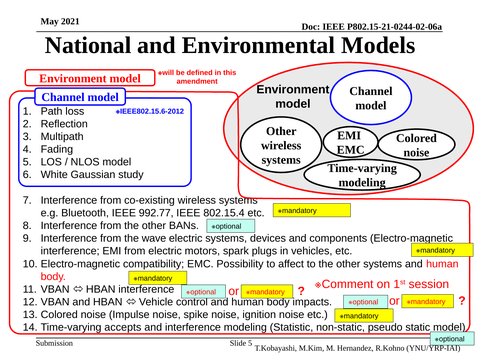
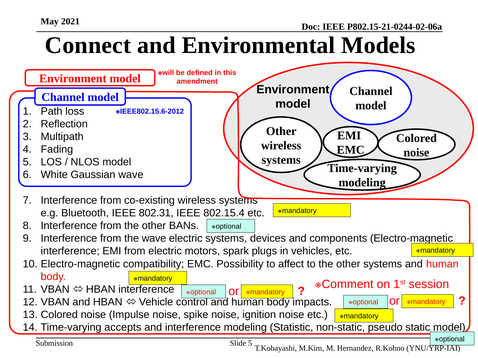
National: National -> Connect
Gaussian study: study -> wave
992.77: 992.77 -> 802.31
